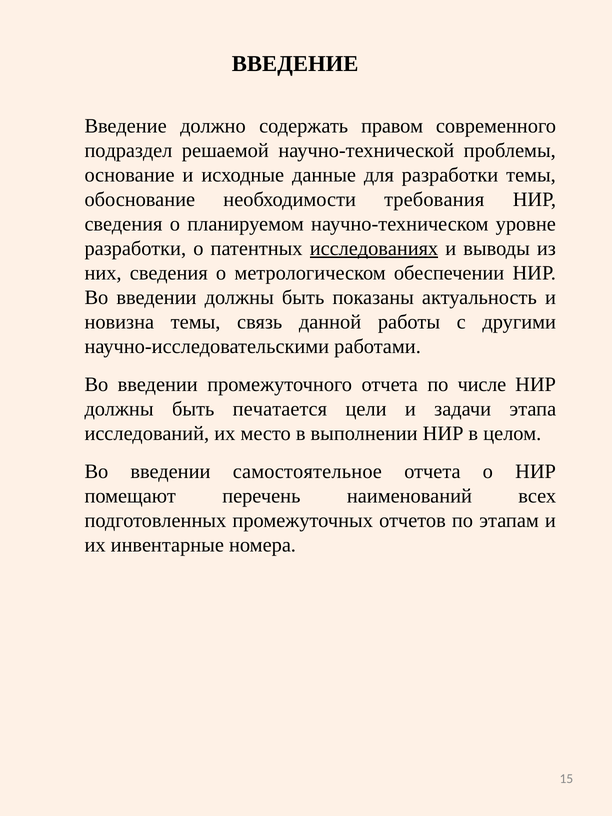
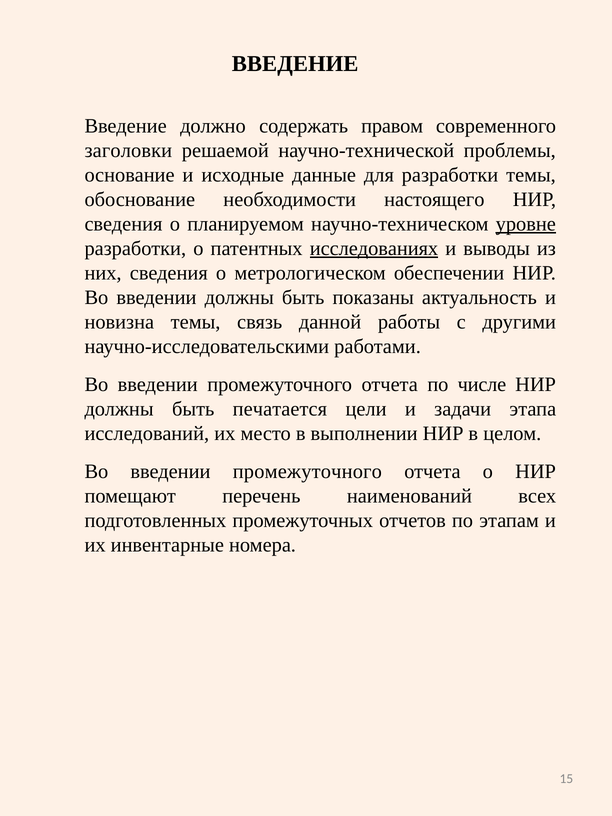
подраздел: подраздел -> заголовки
требования: требования -> настоящего
уровне underline: none -> present
самостоятельное at (307, 471): самостоятельное -> промежуточного
